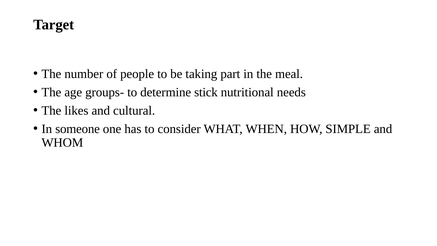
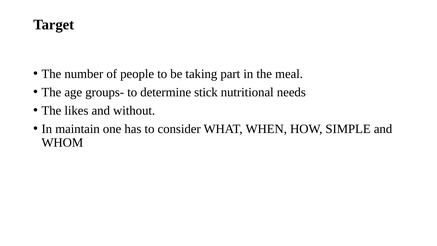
cultural: cultural -> without
someone: someone -> maintain
